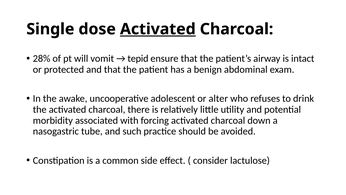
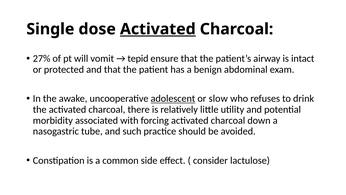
28%: 28% -> 27%
adolescent underline: none -> present
alter: alter -> slow
